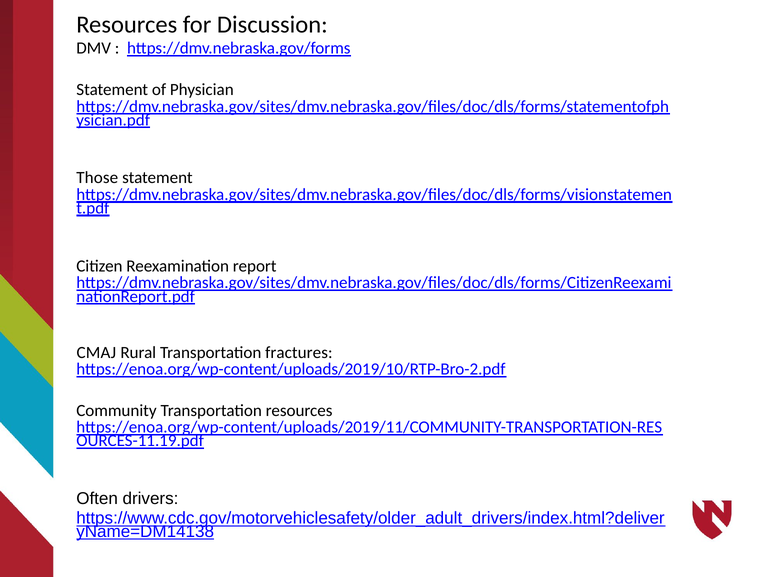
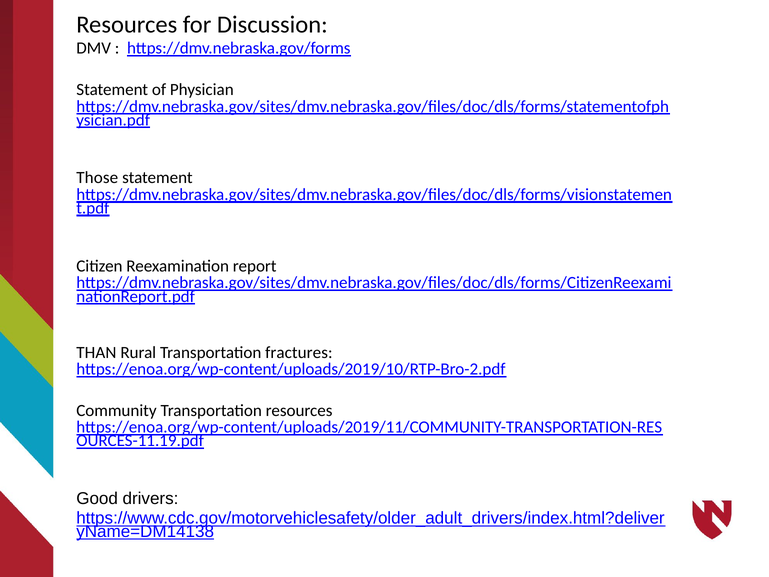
CMAJ: CMAJ -> THAN
Often: Often -> Good
